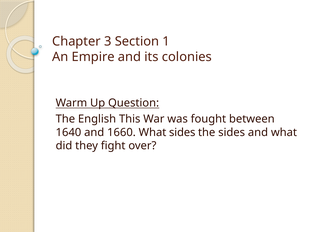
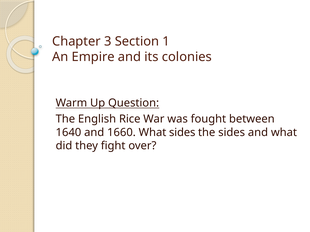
This: This -> Rice
